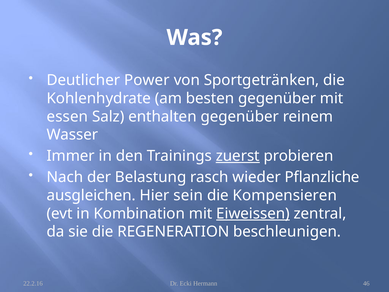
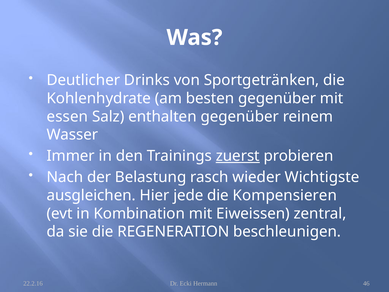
Power: Power -> Drinks
Pflanzliche: Pflanzliche -> Wichtigste
sein: sein -> jede
Eiweissen underline: present -> none
